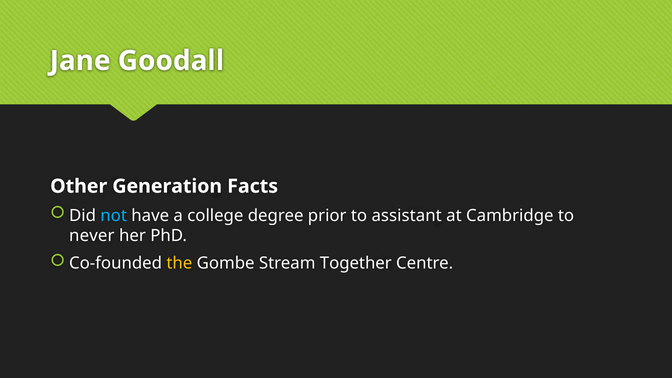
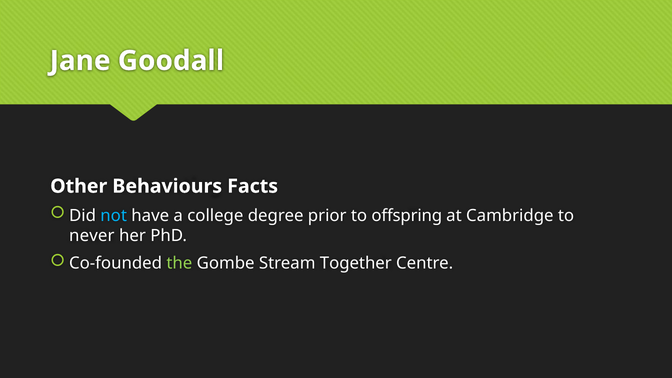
Generation: Generation -> Behaviours
assistant: assistant -> offspring
the colour: yellow -> light green
